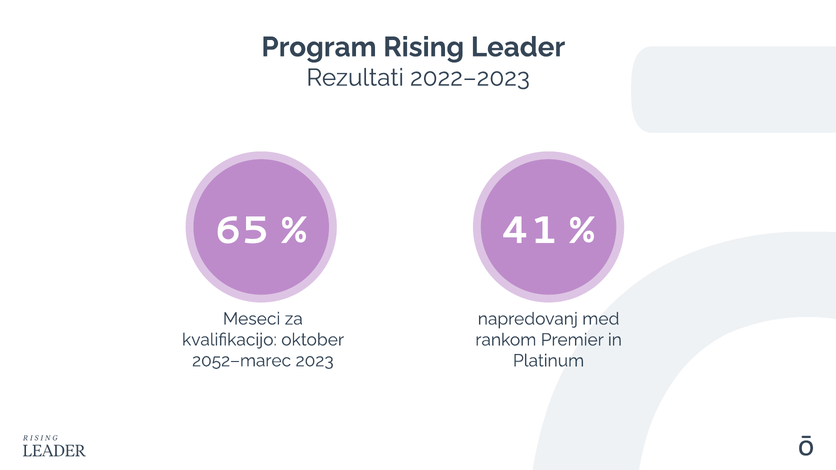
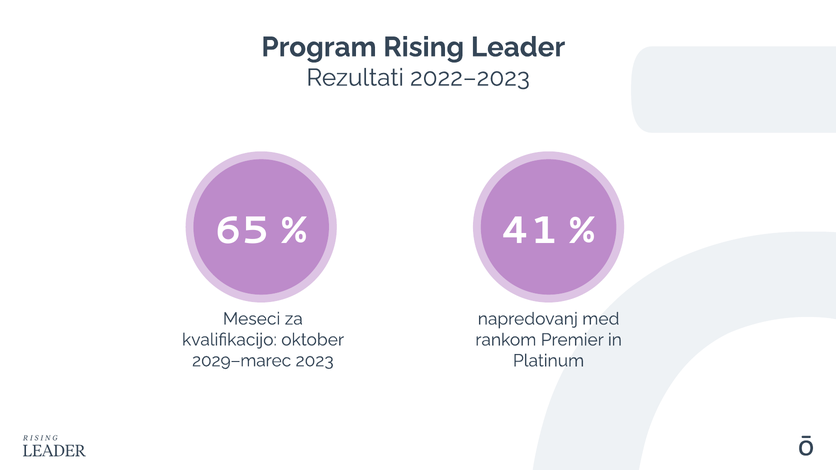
2052–marec: 2052–marec -> 2029–marec
